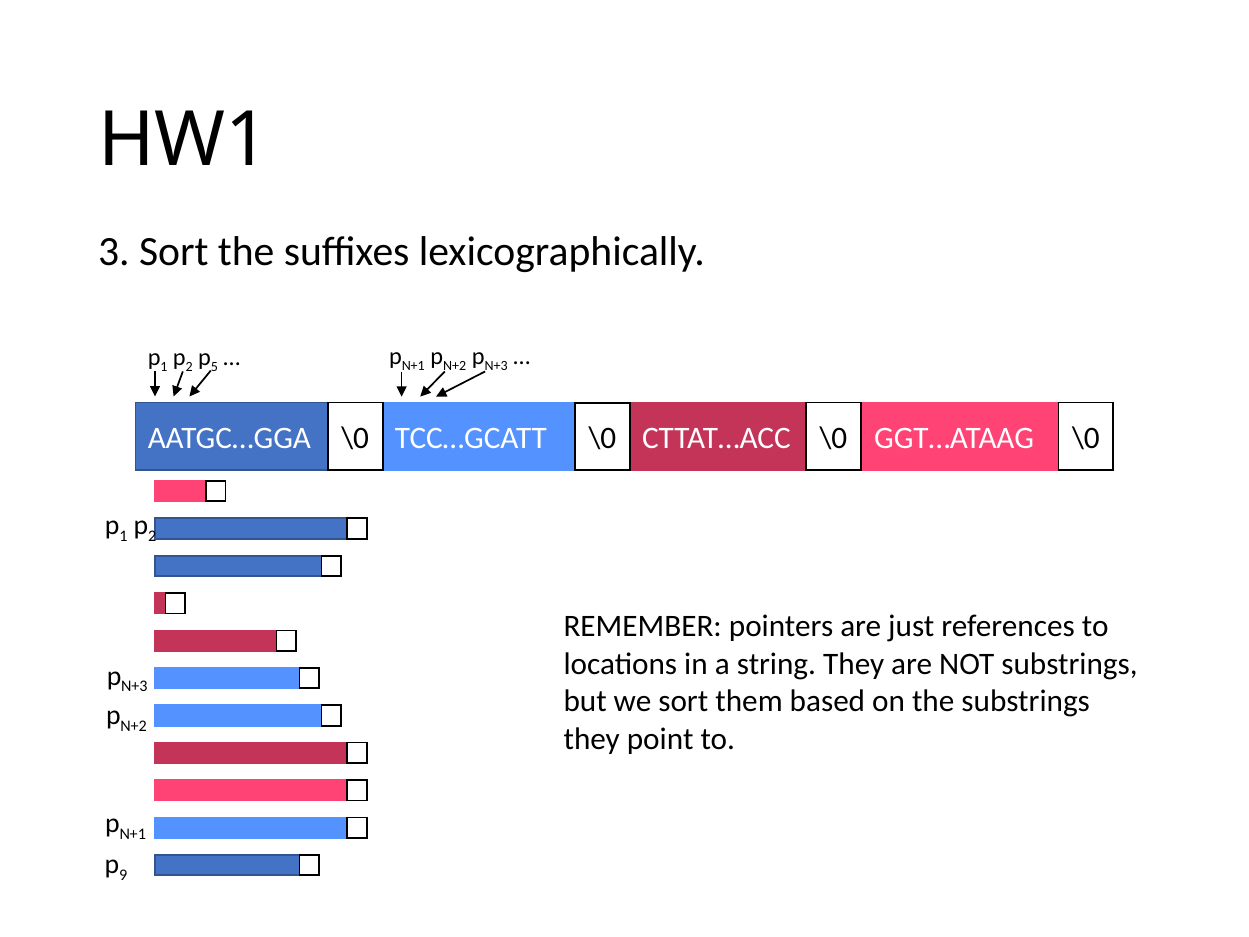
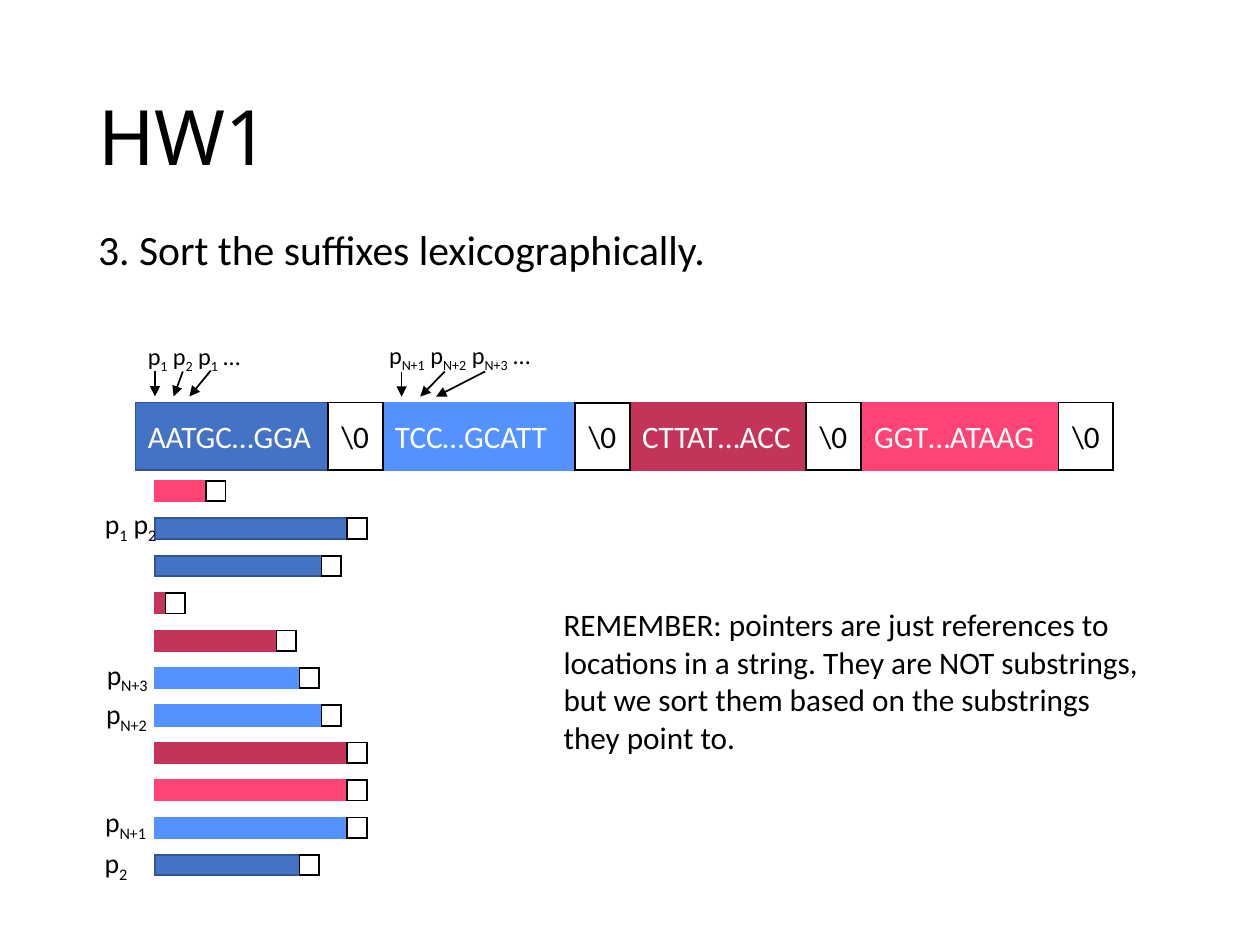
5 at (214, 367): 5 -> 1
9 at (123, 875): 9 -> 2
